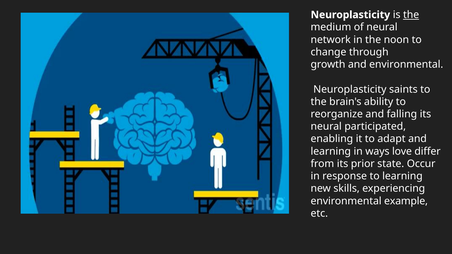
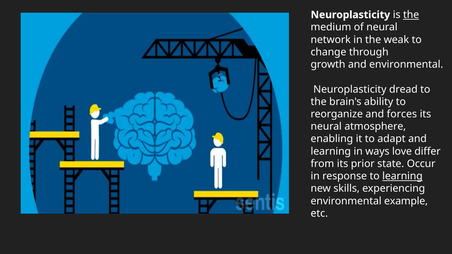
noon: noon -> weak
saints: saints -> dread
falling: falling -> forces
participated: participated -> atmosphere
learning at (402, 176) underline: none -> present
